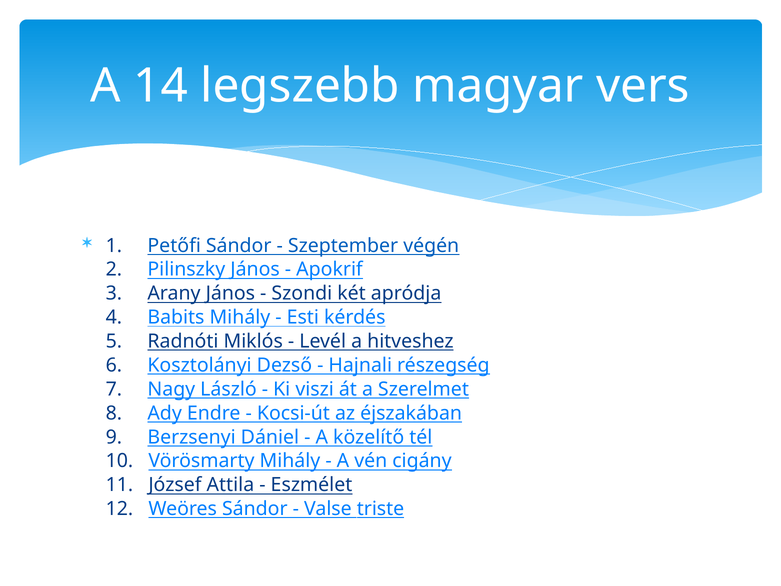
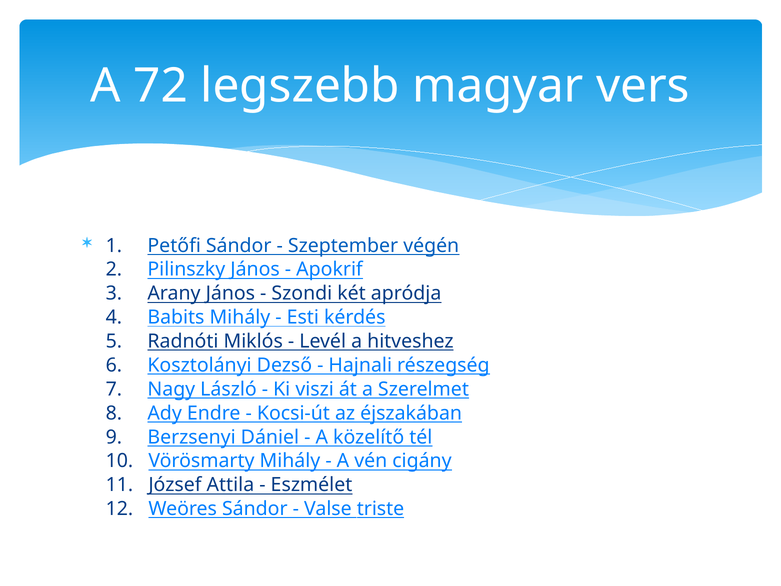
14: 14 -> 72
